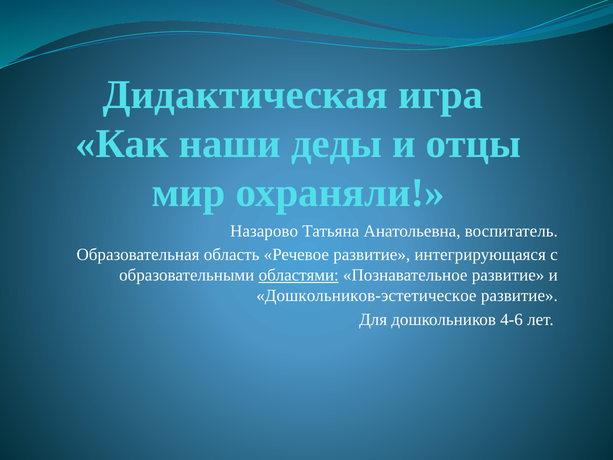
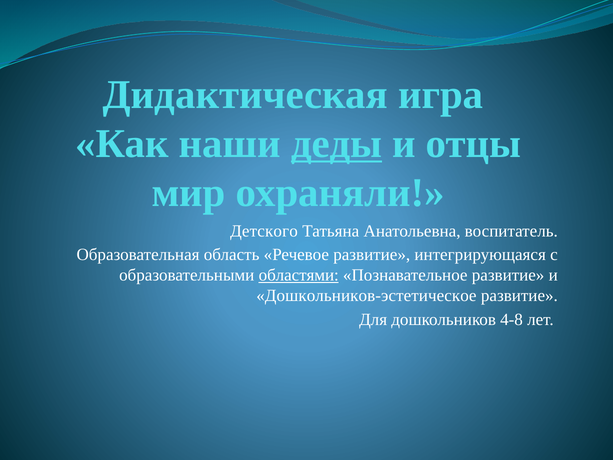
деды underline: none -> present
Назарово: Назарово -> Детского
4-6: 4-6 -> 4-8
